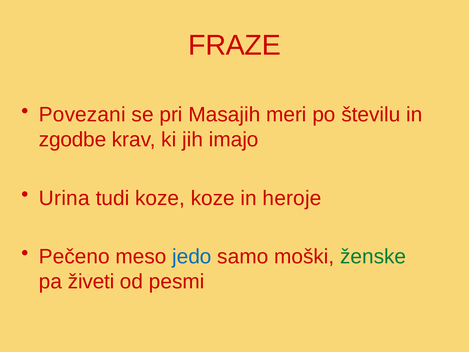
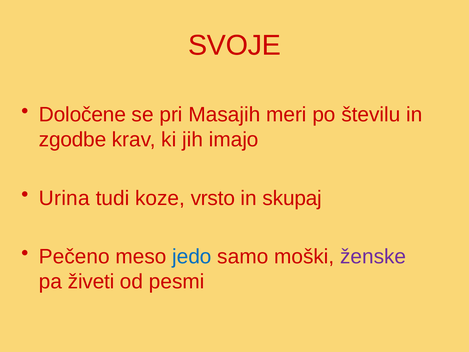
FRAZE: FRAZE -> SVOJE
Povezani: Povezani -> Določene
koze koze: koze -> vrsto
heroje: heroje -> skupaj
ženske colour: green -> purple
